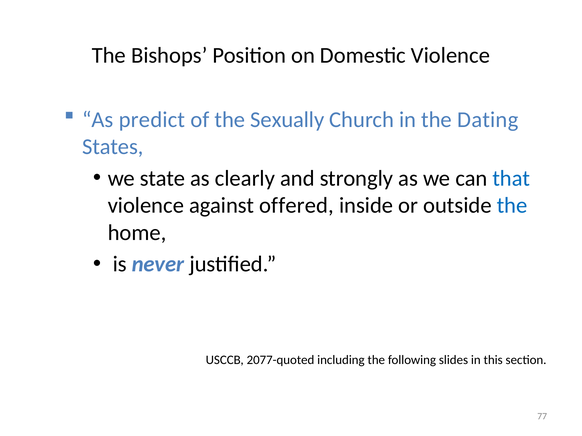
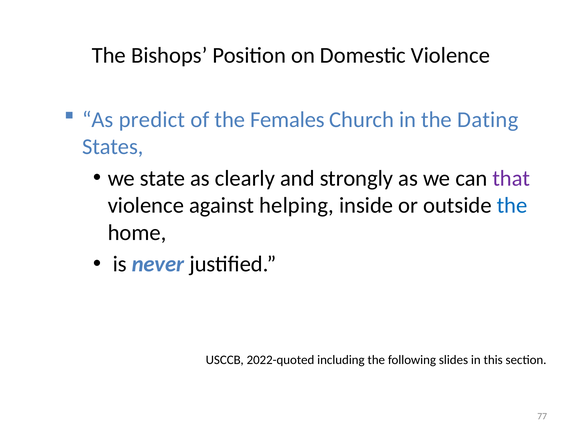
Sexually: Sexually -> Females
that colour: blue -> purple
offered: offered -> helping
2077-quoted: 2077-quoted -> 2022-quoted
